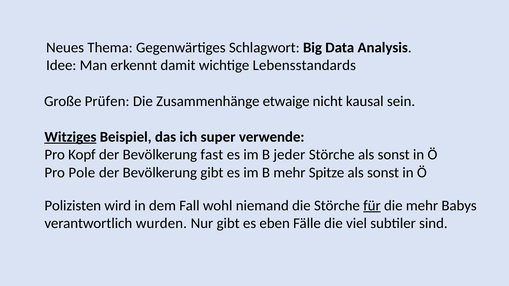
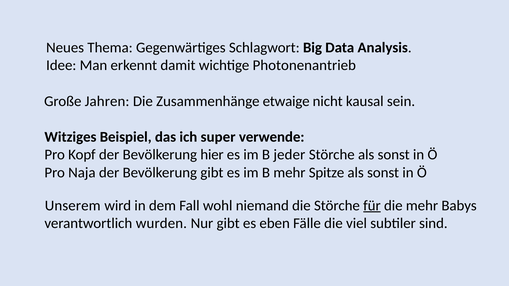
Lebensstandards: Lebensstandards -> Photonenantrieb
Prüfen: Prüfen -> Jahren
Witziges underline: present -> none
fast: fast -> hier
Pole: Pole -> Naja
Polizisten: Polizisten -> Unserem
